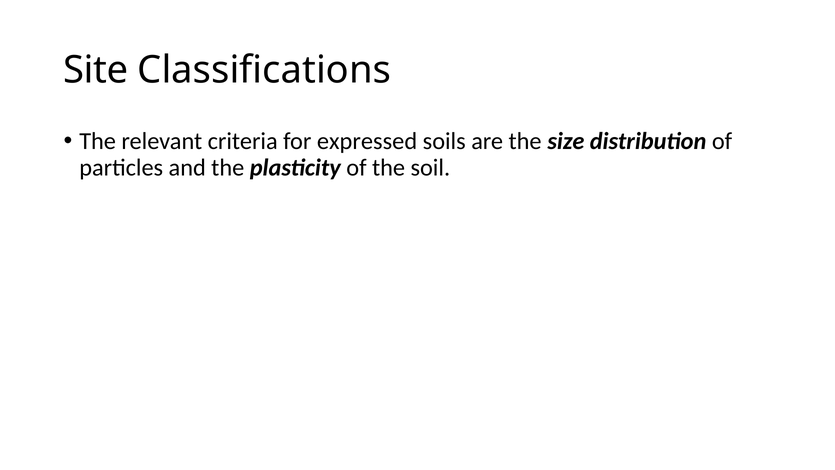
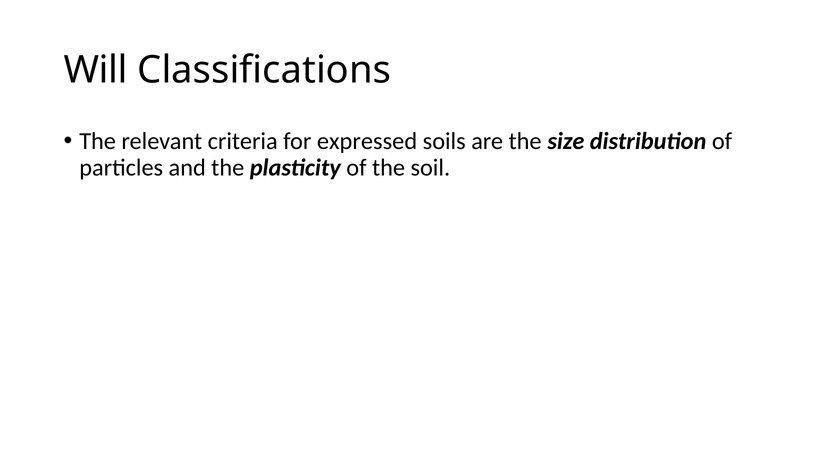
Site: Site -> Will
